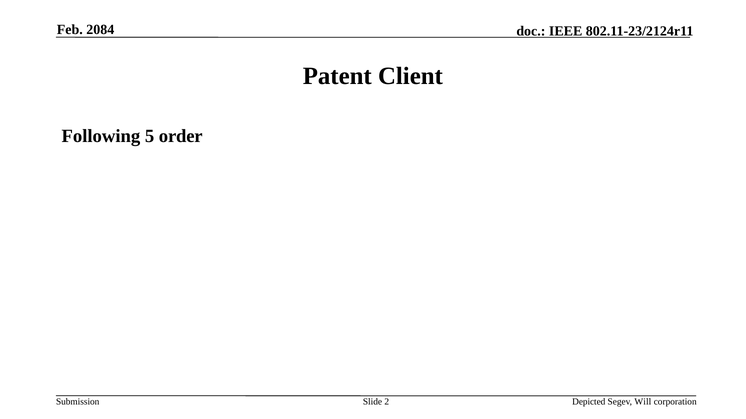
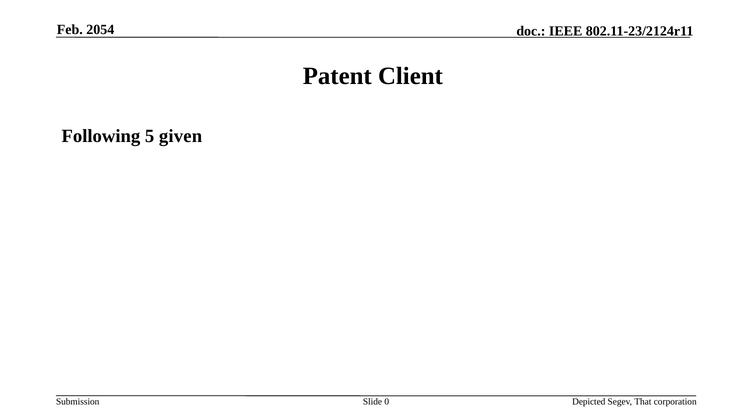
2084: 2084 -> 2054
order: order -> given
2: 2 -> 0
Will: Will -> That
